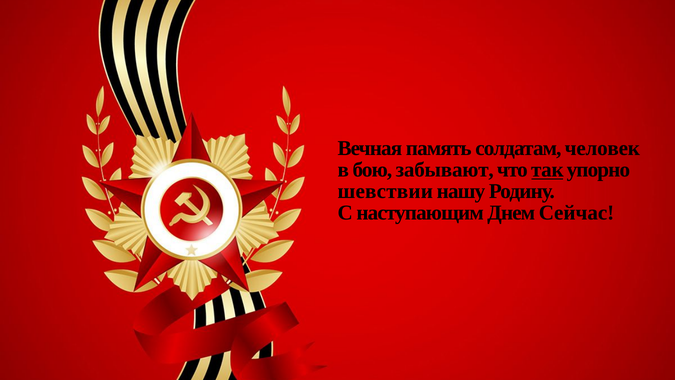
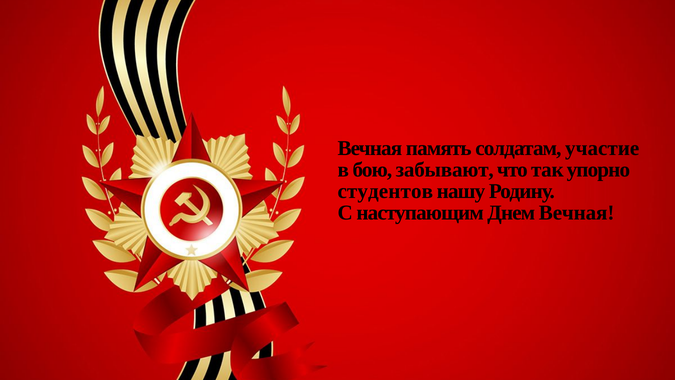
человек: человек -> участие
так underline: present -> none
шевствии: шевствии -> студентов
Днем Сейчас: Сейчас -> Вечная
